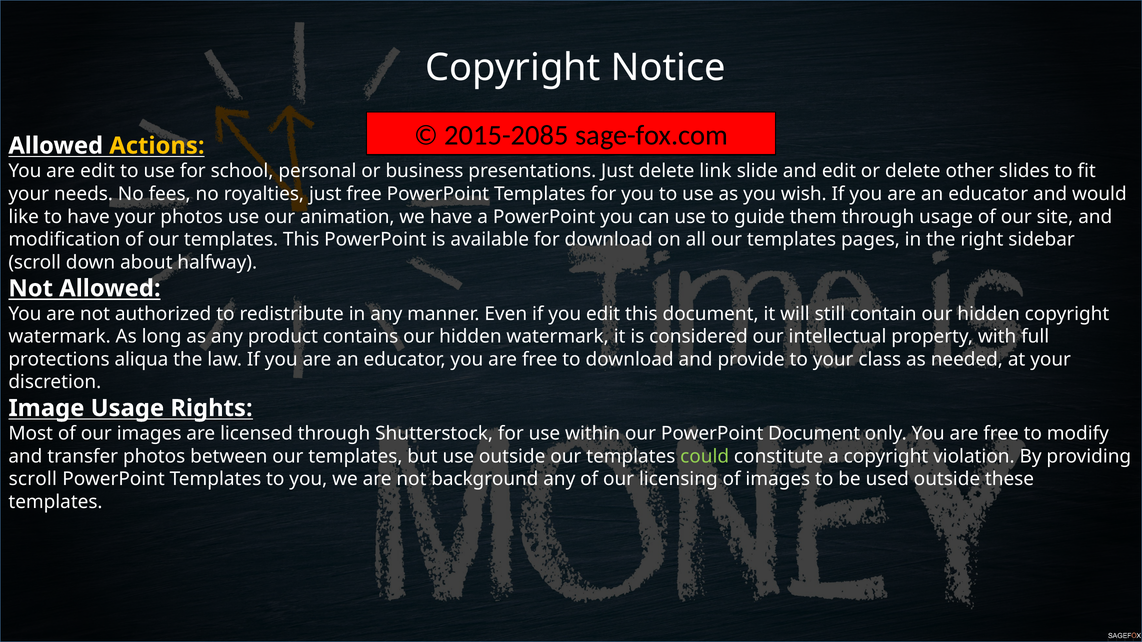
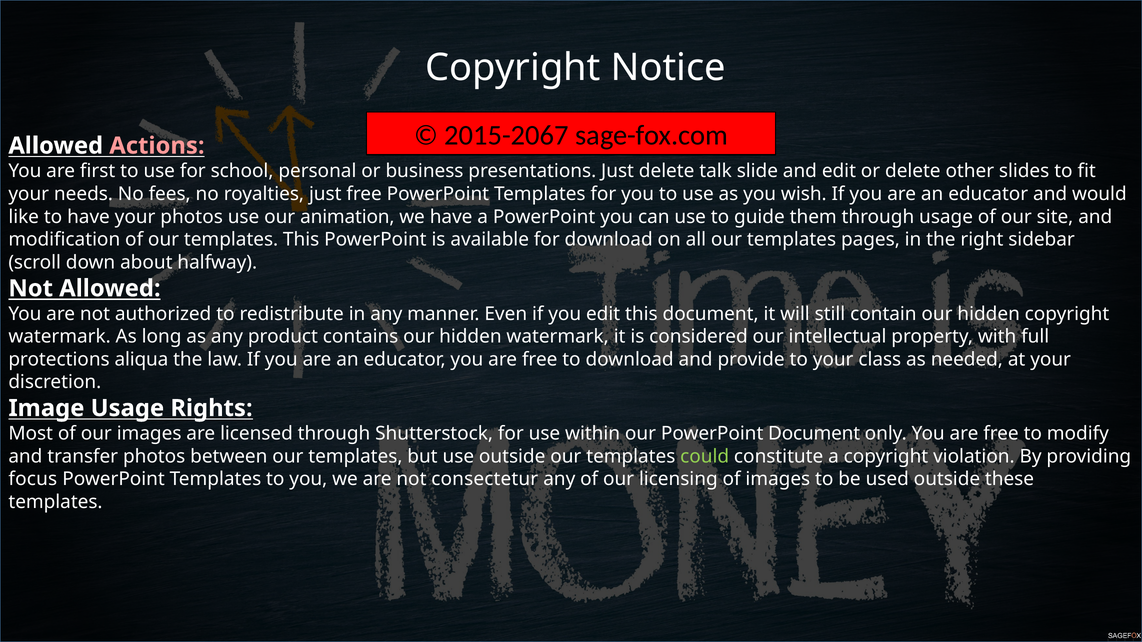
2015-2085: 2015-2085 -> 2015-2067
Actions colour: yellow -> pink
are edit: edit -> first
link: link -> talk
scroll at (33, 479): scroll -> focus
background: background -> consectetur
